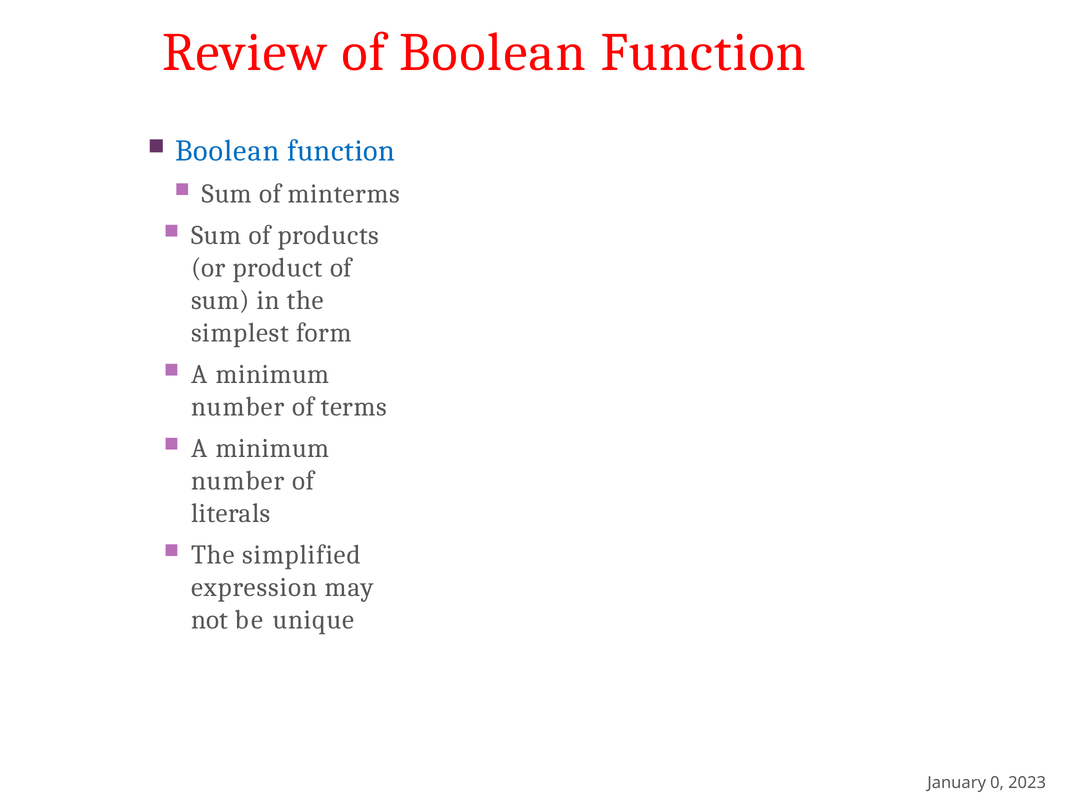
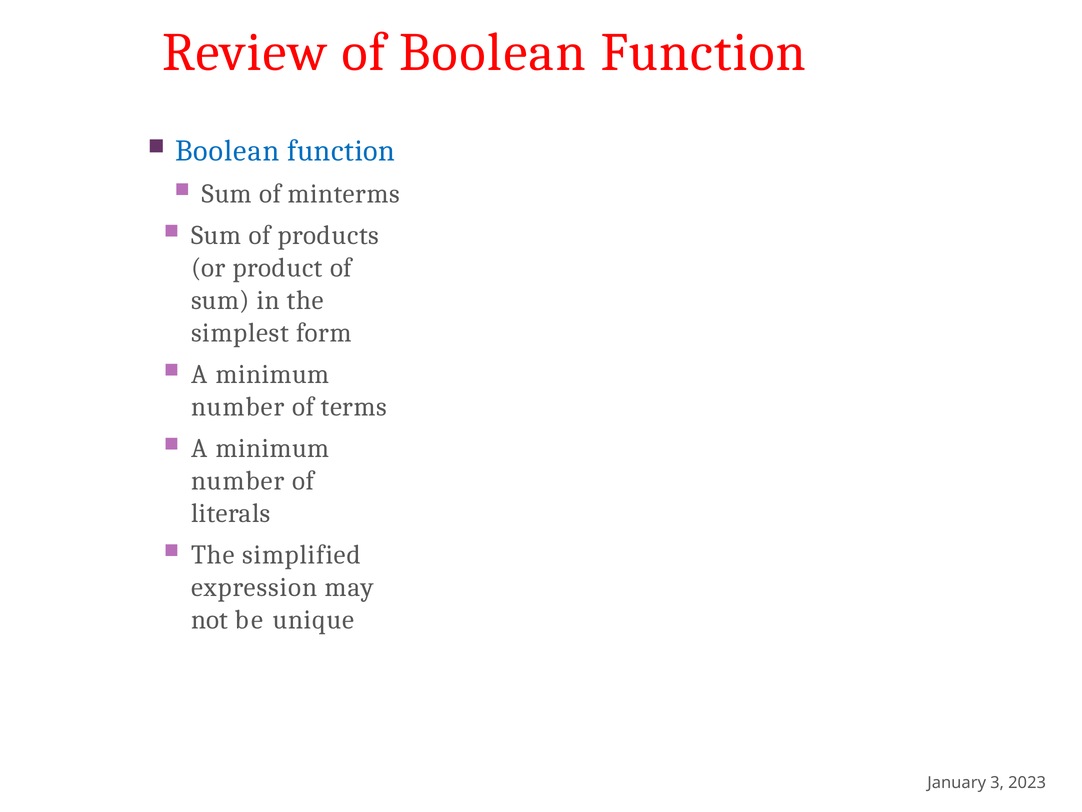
0: 0 -> 3
